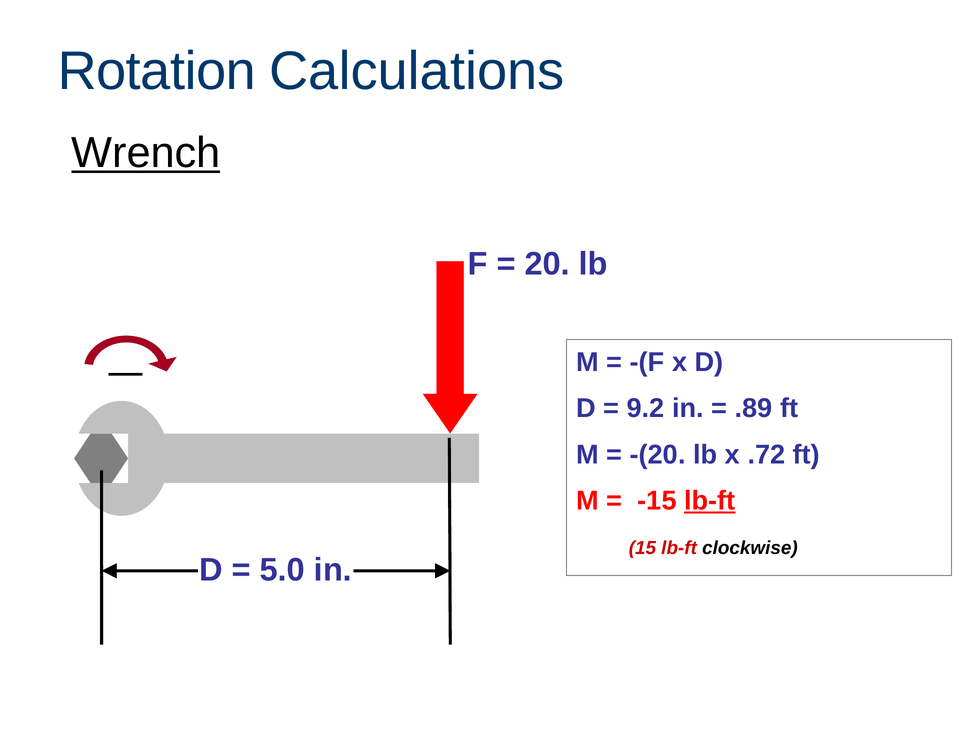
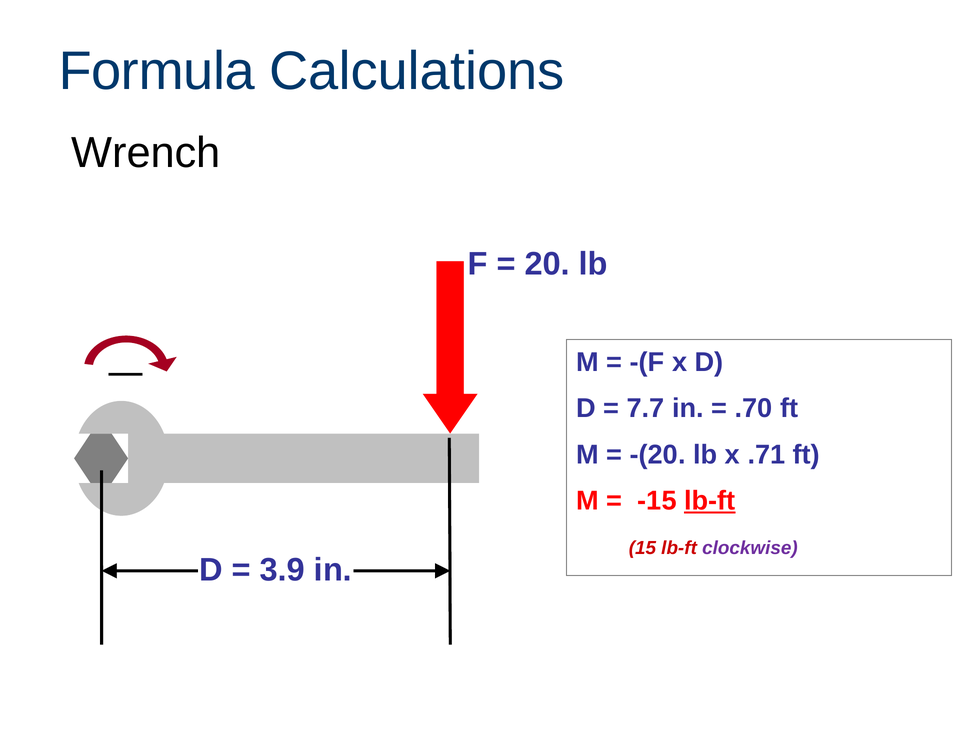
Rotation: Rotation -> Formula
Wrench underline: present -> none
9.2: 9.2 -> 7.7
.89: .89 -> .70
.72: .72 -> .71
clockwise colour: black -> purple
5.0: 5.0 -> 3.9
